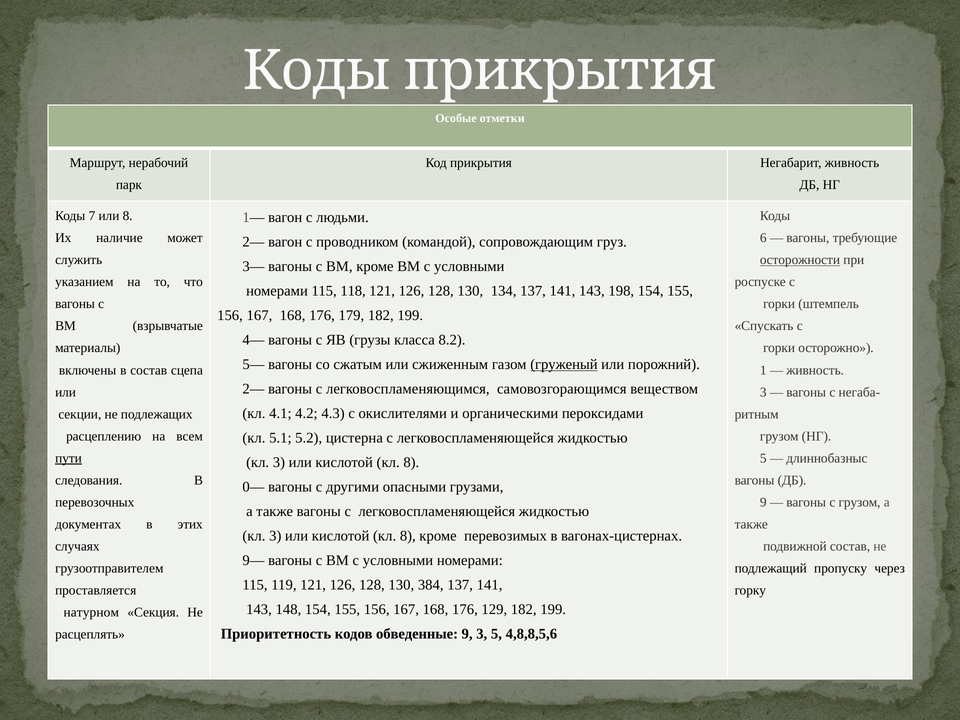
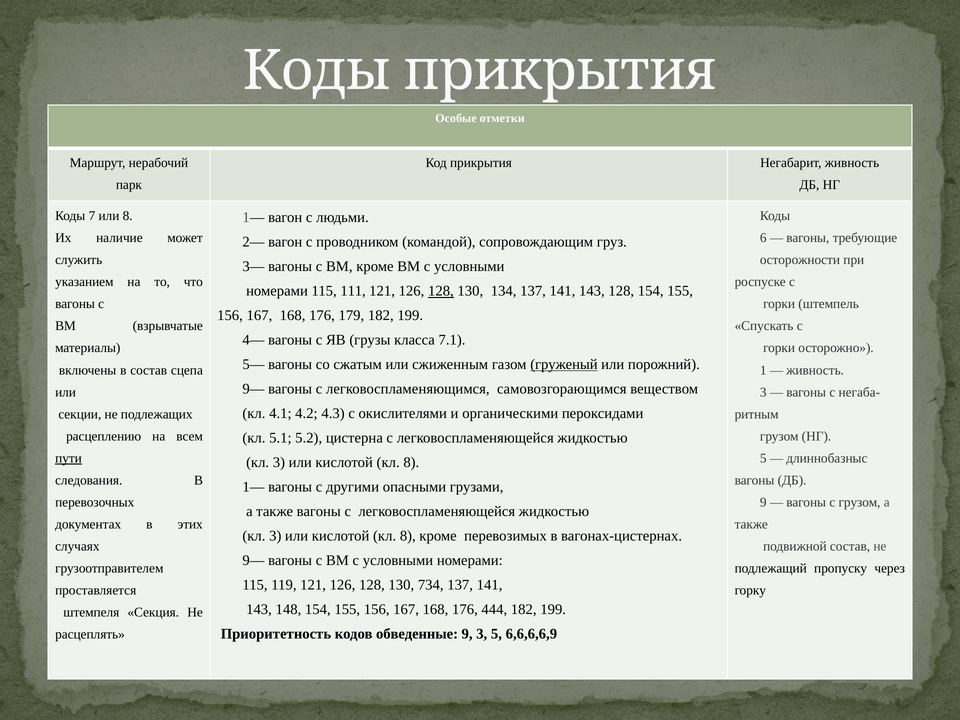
осторожности underline: present -> none
118: 118 -> 111
128 at (441, 291) underline: none -> present
143 198: 198 -> 128
8.2: 8.2 -> 7.1
2— at (253, 389): 2— -> 9—
0— at (253, 487): 0— -> 1—
384: 384 -> 734
129: 129 -> 444
натурном: натурном -> штемпеля
4,8,8,5,6: 4,8,8,5,6 -> 6,6,6,6,9
